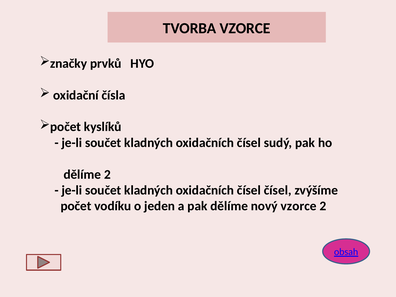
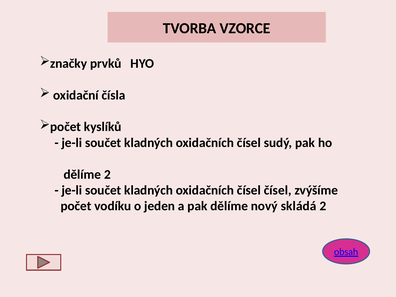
nový vzorce: vzorce -> skládá
